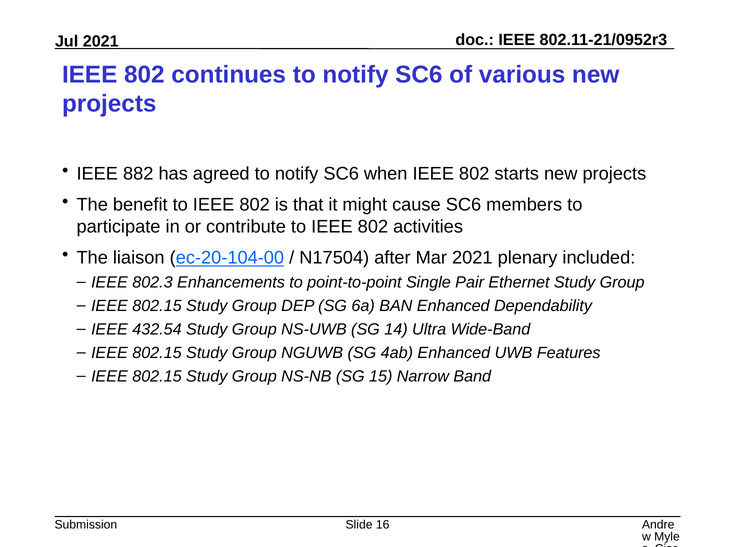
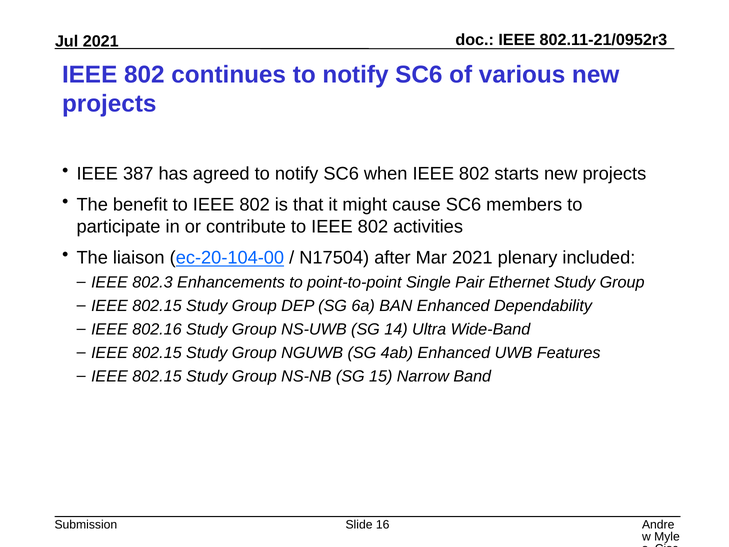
882: 882 -> 387
432.54: 432.54 -> 802.16
